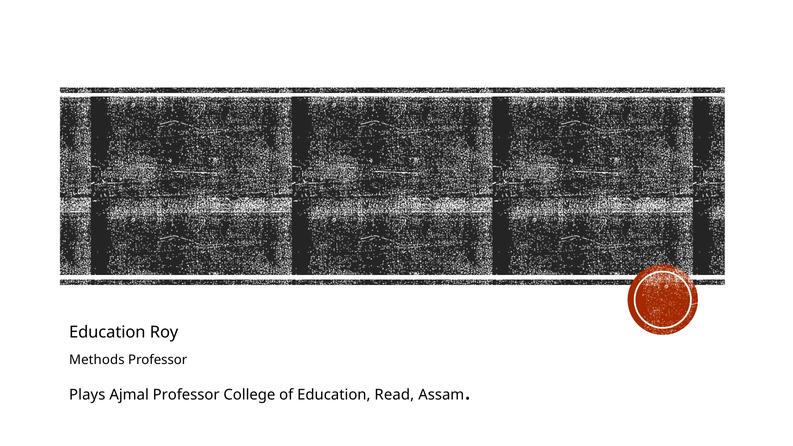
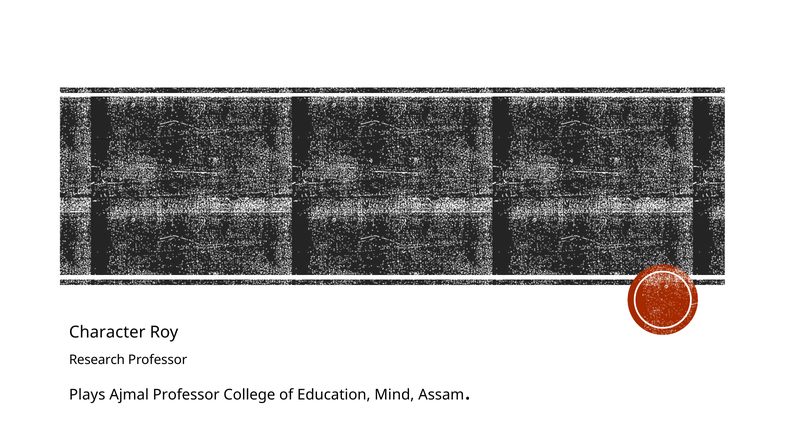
Education at (107, 332): Education -> Character
Methods: Methods -> Research
Read: Read -> Mind
